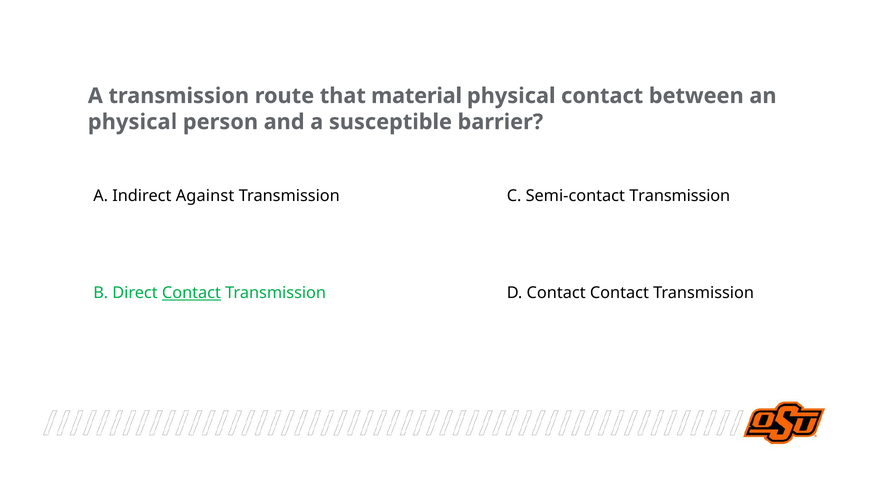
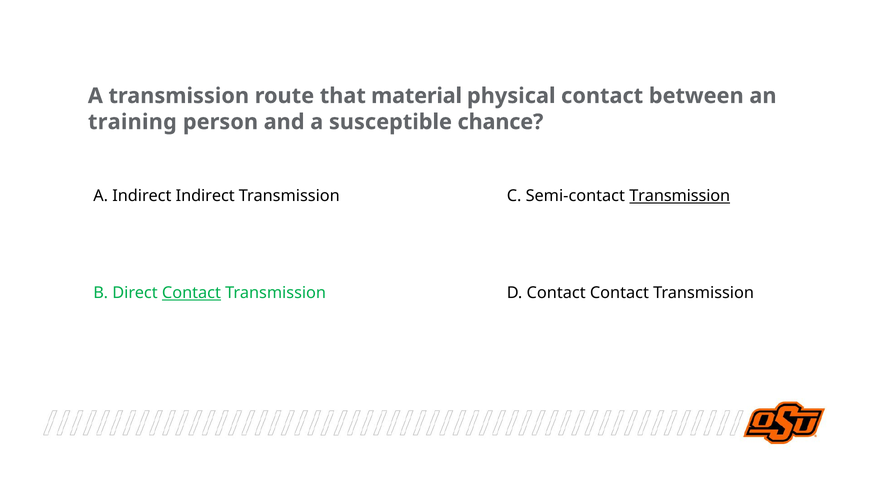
physical at (133, 122): physical -> training
barrier: barrier -> chance
Indirect Against: Against -> Indirect
Transmission at (680, 196) underline: none -> present
